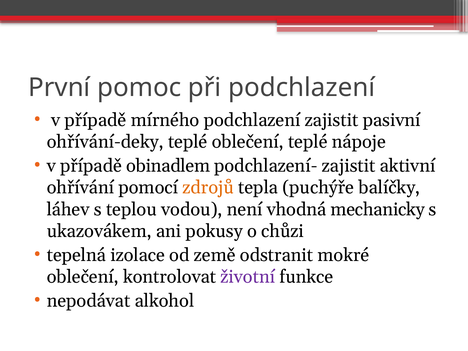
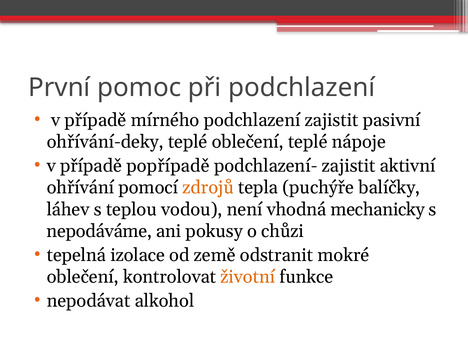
obinadlem: obinadlem -> popřípadě
ukazovákem: ukazovákem -> nepodáváme
životní colour: purple -> orange
